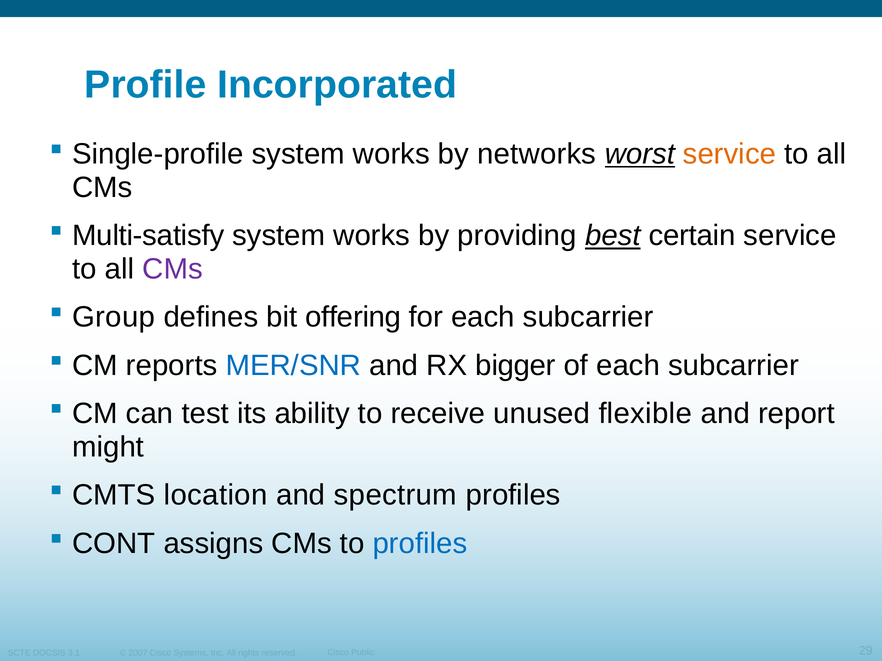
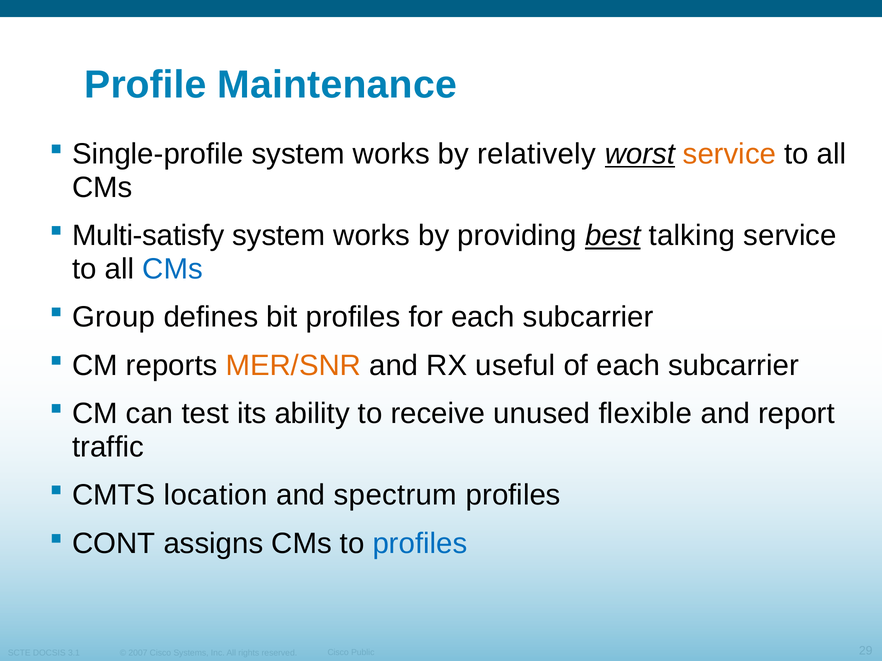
Incorporated: Incorporated -> Maintenance
networks: networks -> relatively
certain: certain -> talking
CMs at (173, 269) colour: purple -> blue
bit offering: offering -> profiles
MER/SNR colour: blue -> orange
bigger: bigger -> useful
might: might -> traffic
